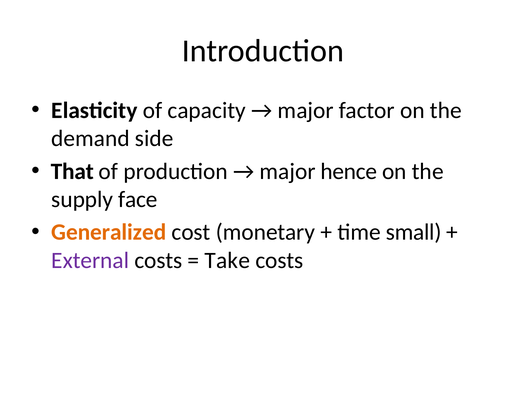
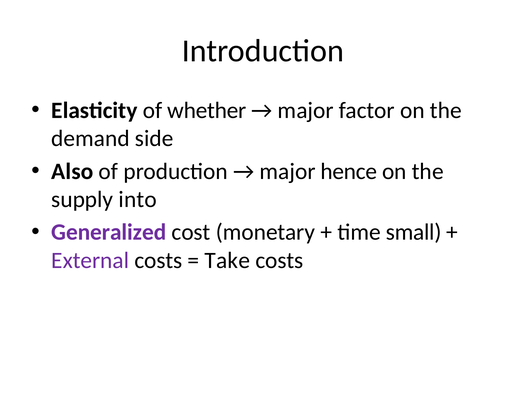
capacity: capacity -> whether
That: That -> Also
face: face -> into
Generalized colour: orange -> purple
